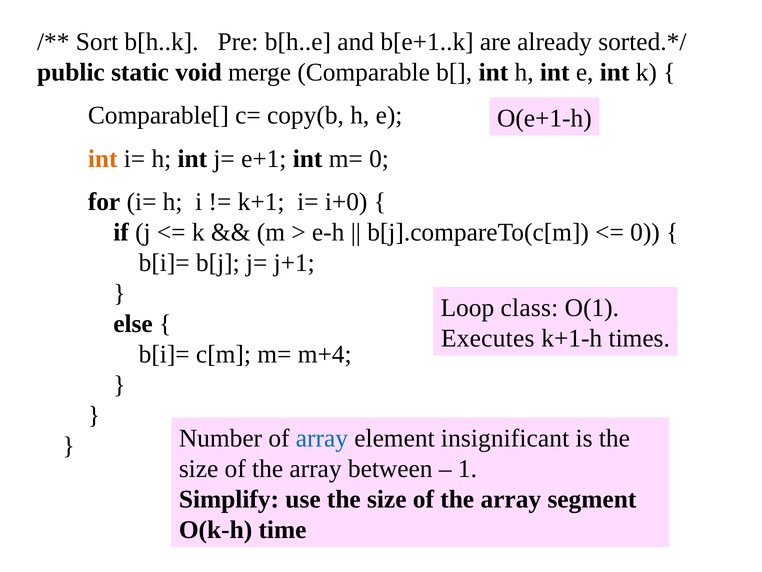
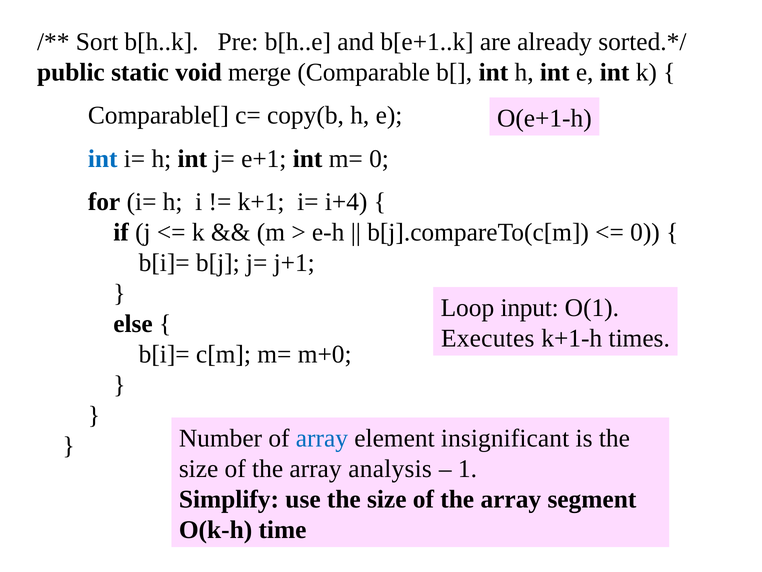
int at (103, 159) colour: orange -> blue
i+0: i+0 -> i+4
class: class -> input
m+4: m+4 -> m+0
between: between -> analysis
